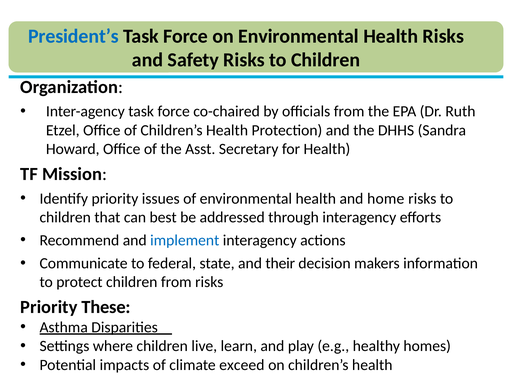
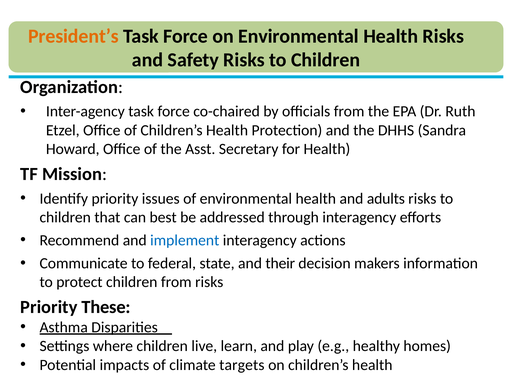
President’s colour: blue -> orange
home: home -> adults
exceed: exceed -> targets
